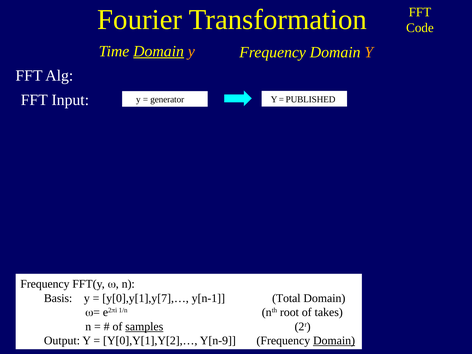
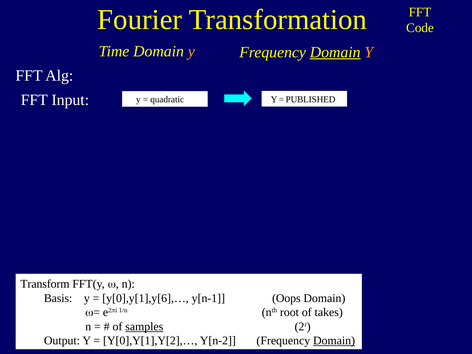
Domain at (159, 51) underline: present -> none
Domain at (335, 52) underline: none -> present
generator: generator -> quadratic
Frequency at (45, 284): Frequency -> Transform
y[0],y[1],y[7],…: y[0],y[1],y[7],… -> y[0],y[1],y[6],…
Total: Total -> Oops
Y[n-9: Y[n-9 -> Y[n-2
